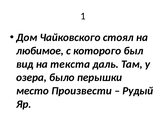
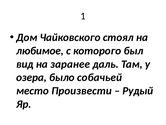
текста: текста -> заранее
перышки: перышки -> собачьей
